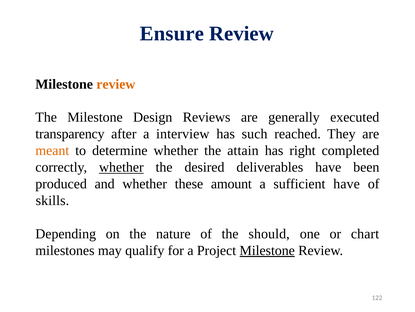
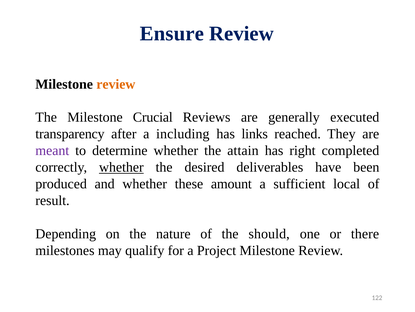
Design: Design -> Crucial
interview: interview -> including
such: such -> links
meant colour: orange -> purple
sufficient have: have -> local
skills: skills -> result
chart: chart -> there
Milestone at (267, 250) underline: present -> none
